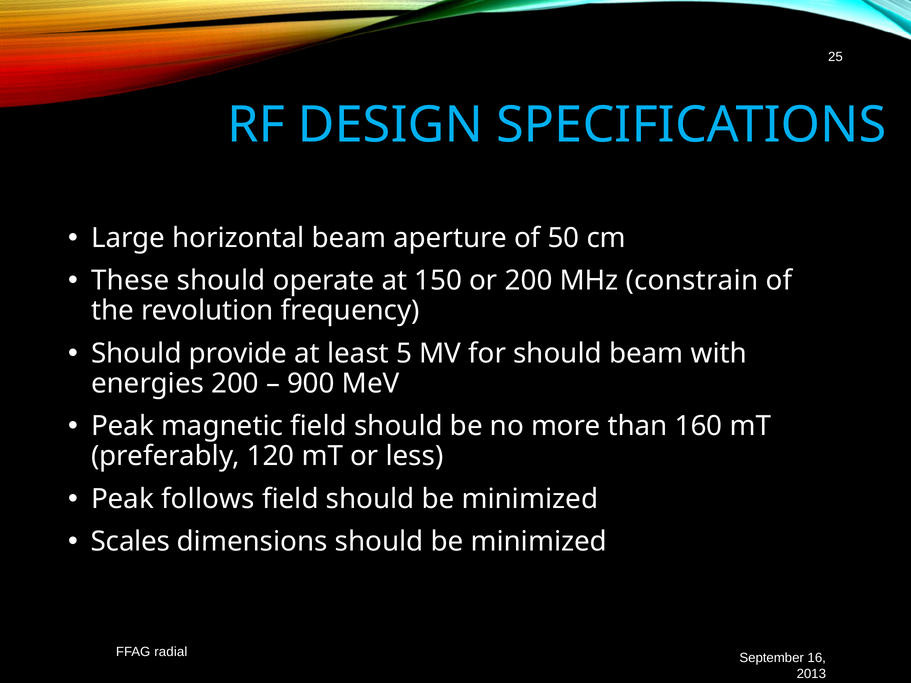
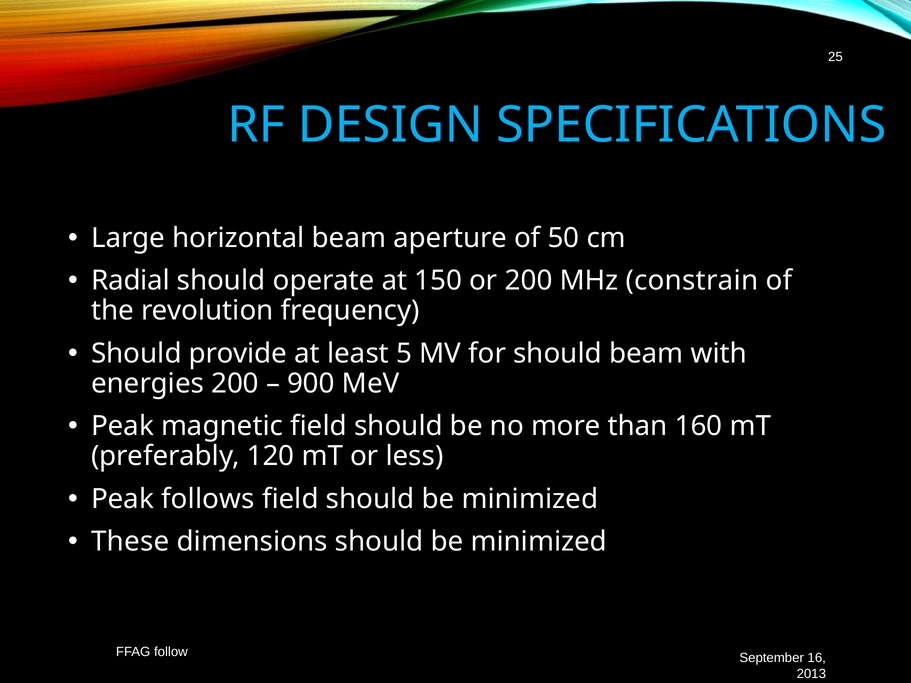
These: These -> Radial
Scales: Scales -> These
radial: radial -> follow
